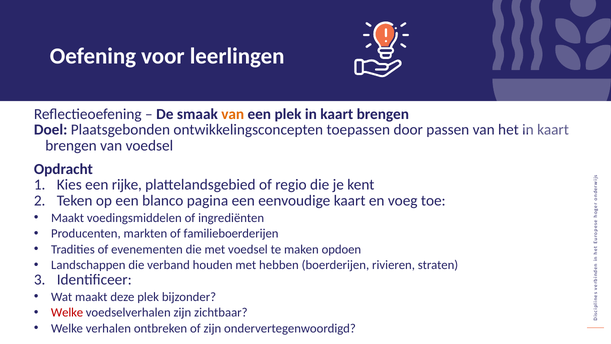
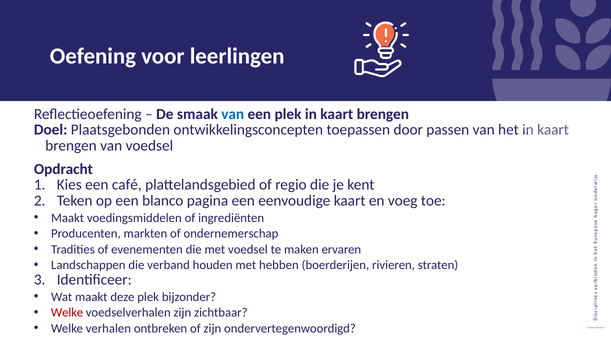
van at (233, 114) colour: orange -> blue
rijke: rijke -> café
familieboerderijen: familieboerderijen -> ondernemerschap
opdoen: opdoen -> ervaren
